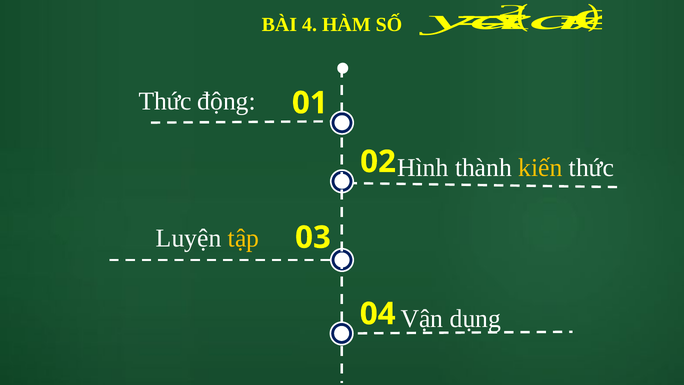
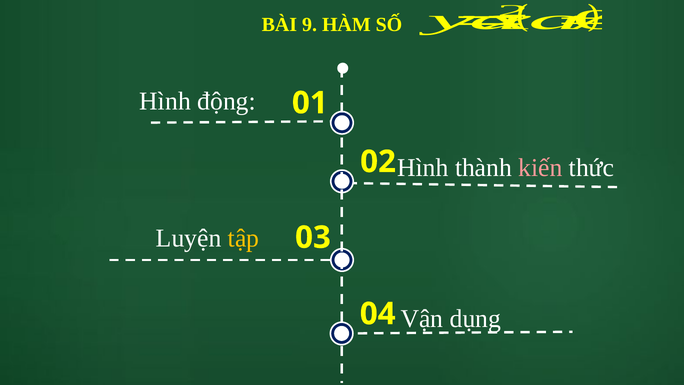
4: 4 -> 9
Thức at (165, 101): Thức -> Hình
kiến colour: yellow -> pink
